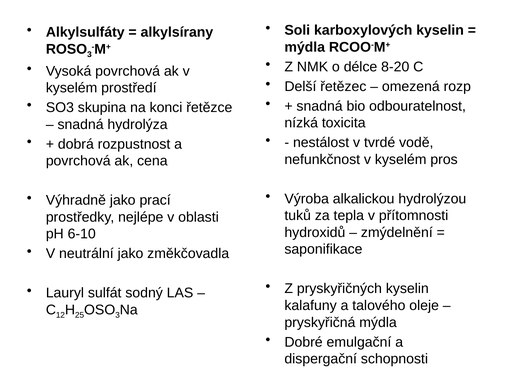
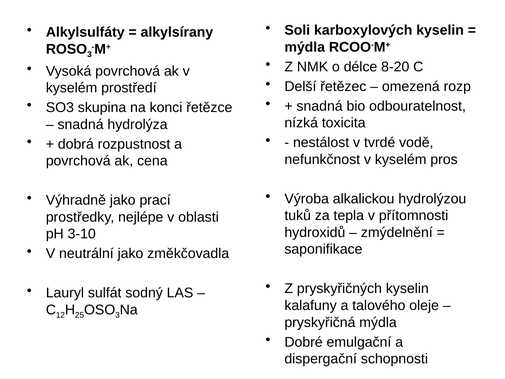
6-10: 6-10 -> 3-10
